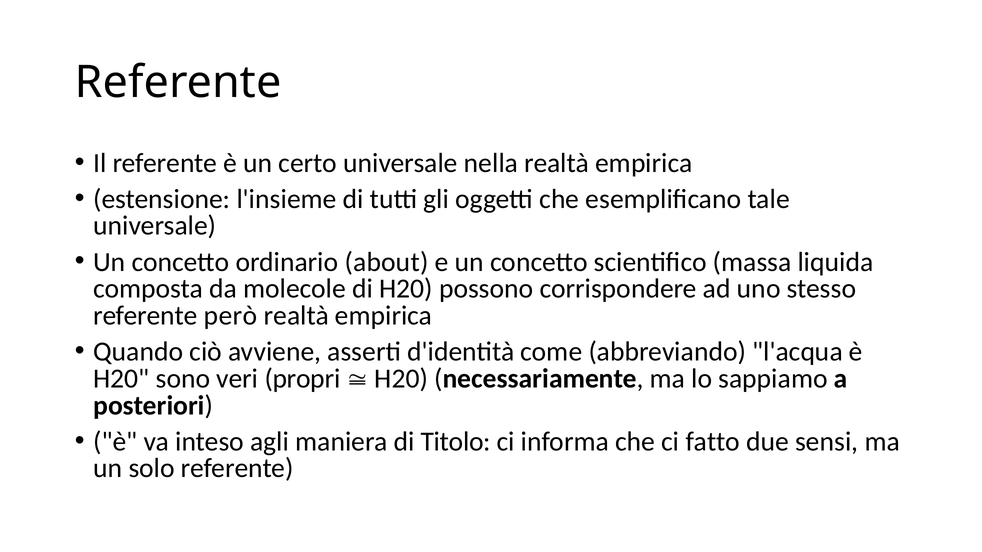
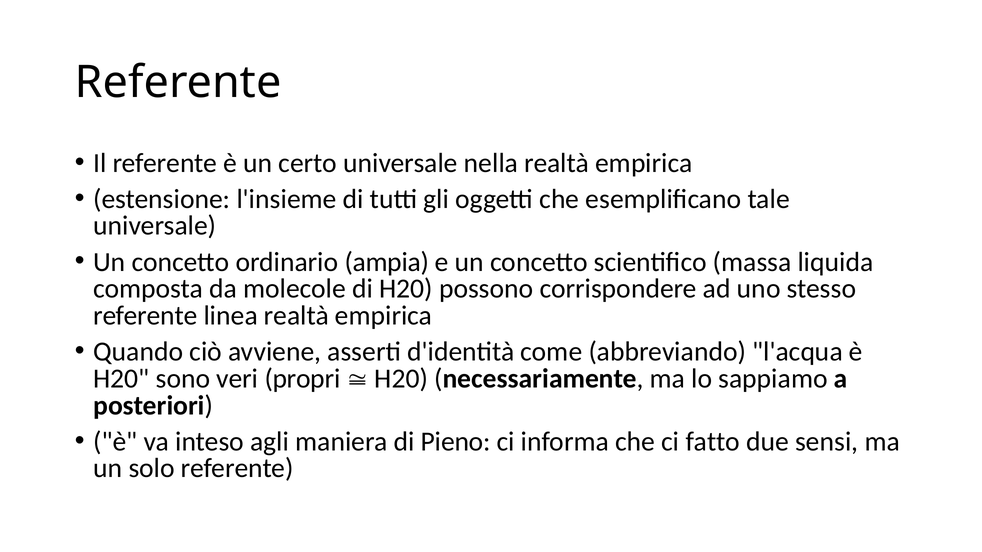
about: about -> ampia
però: però -> linea
Titolo: Titolo -> Pieno
